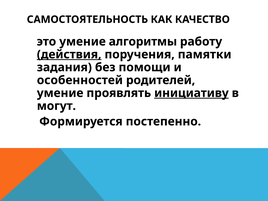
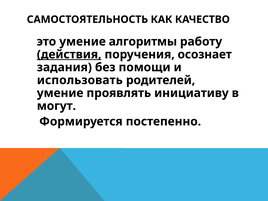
памятки: памятки -> осознает
особенностей: особенностей -> использовать
инициативу underline: present -> none
